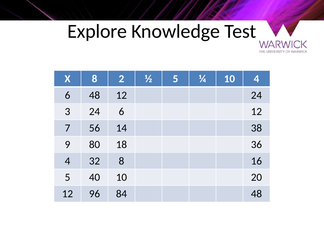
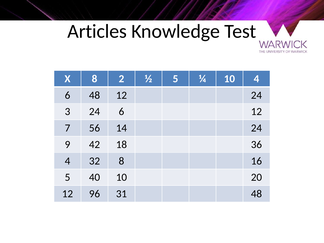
Explore: Explore -> Articles
14 38: 38 -> 24
80: 80 -> 42
84: 84 -> 31
